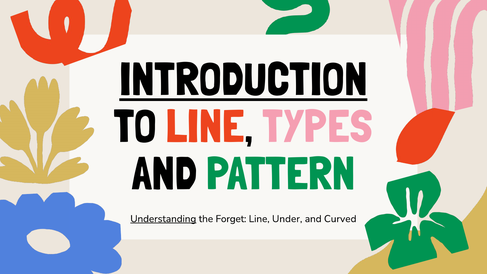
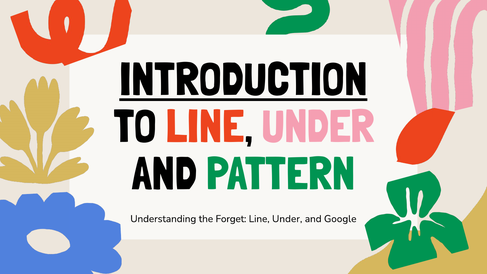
TO LINE TYPES: TYPES -> UNDER
Understanding underline: present -> none
Curved: Curved -> Google
